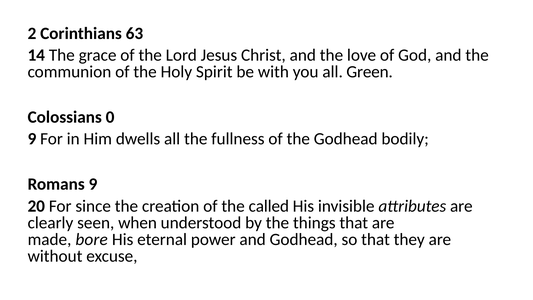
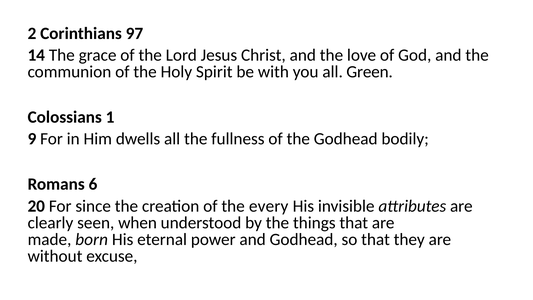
63: 63 -> 97
0: 0 -> 1
Romans 9: 9 -> 6
called: called -> every
bore: bore -> born
